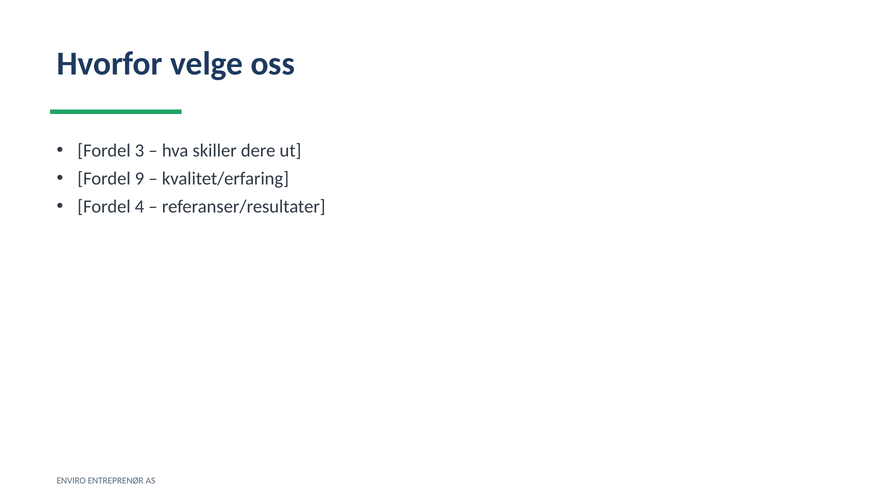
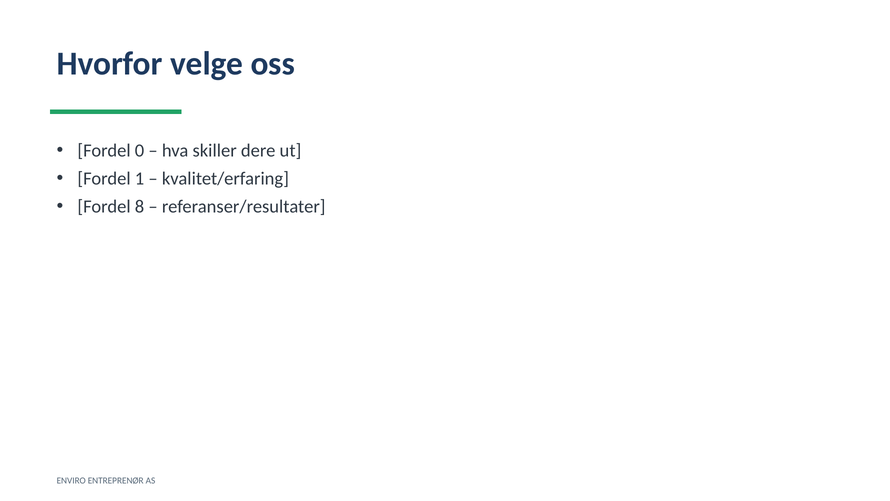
3: 3 -> 0
9: 9 -> 1
4: 4 -> 8
